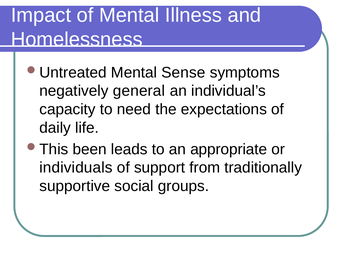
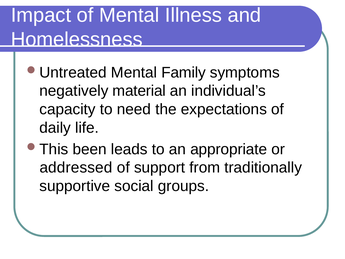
Sense: Sense -> Family
general: general -> material
individuals: individuals -> addressed
